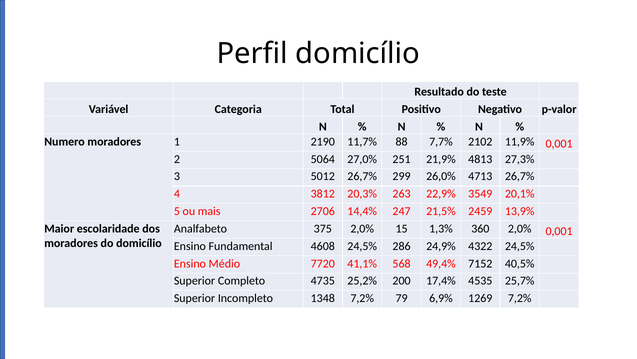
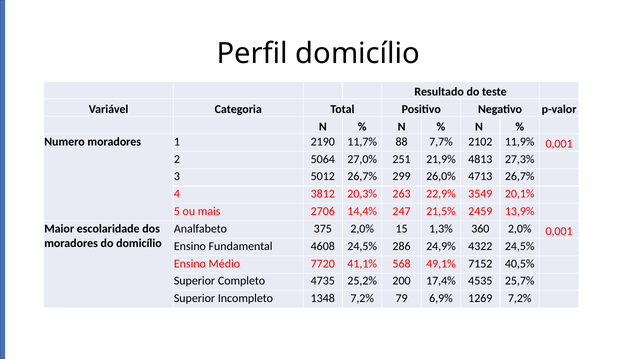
49,4%: 49,4% -> 49,1%
